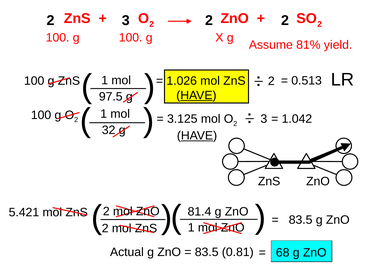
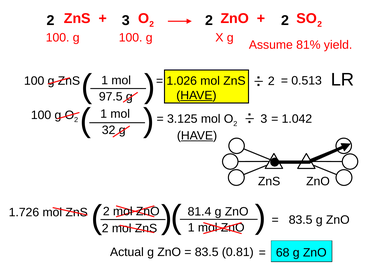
5.421: 5.421 -> 1.726
